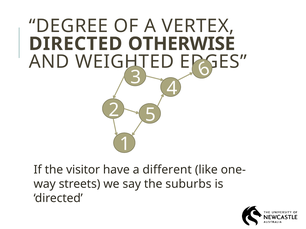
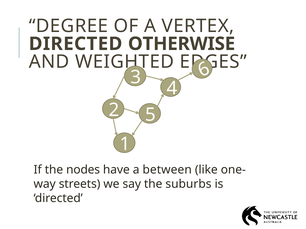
visitor: visitor -> nodes
different: different -> between
